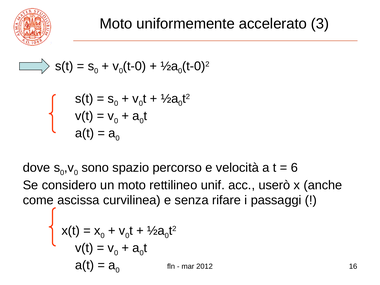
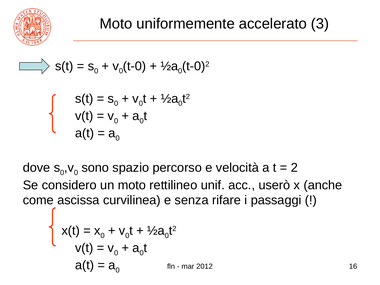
6: 6 -> 2
